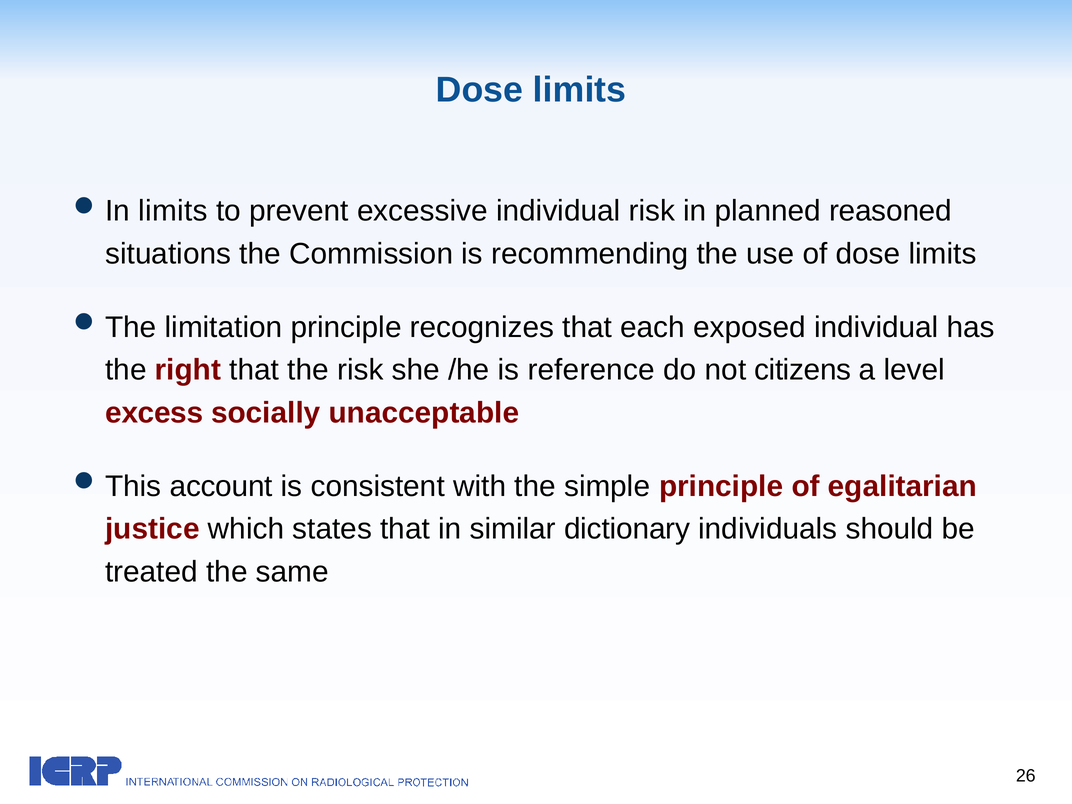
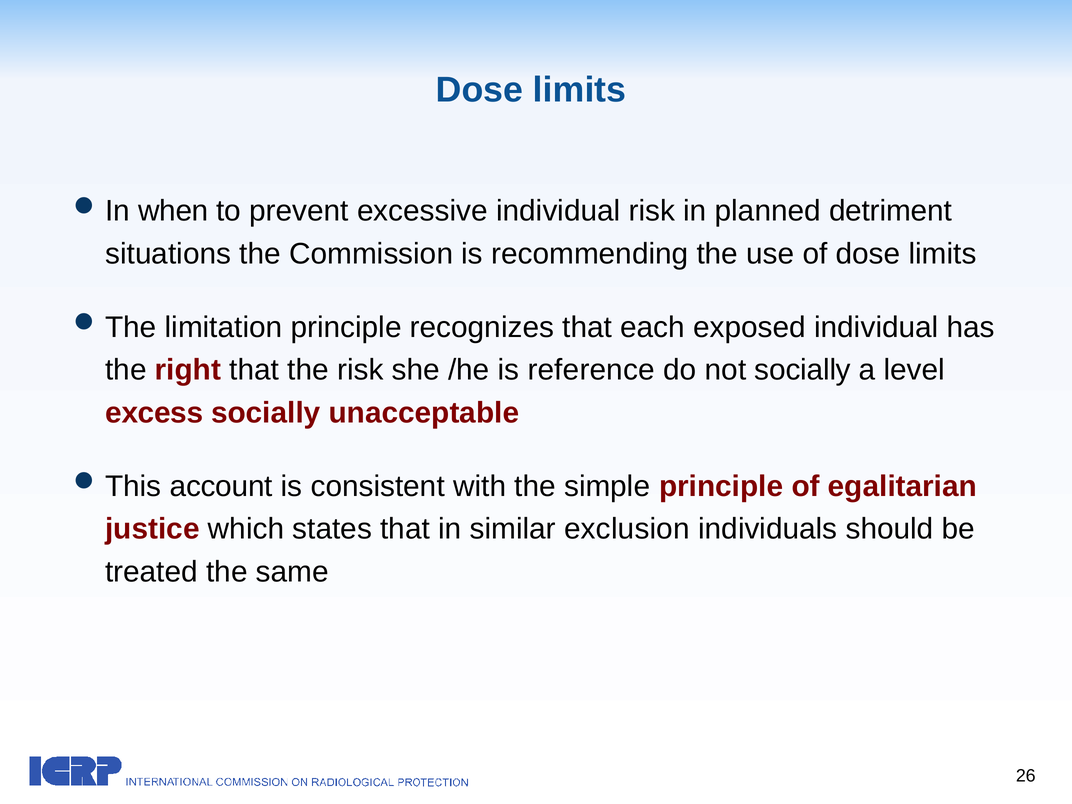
limits at (173, 211): limits -> when
reasoned: reasoned -> detriment
not citizens: citizens -> socially
dictionary: dictionary -> exclusion
